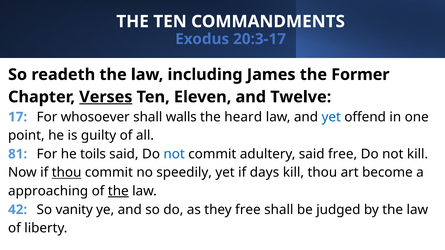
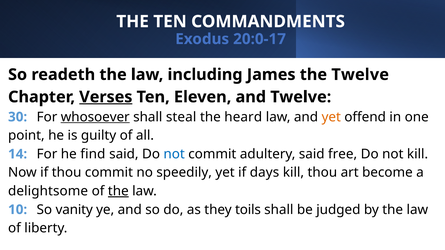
20:3-17: 20:3-17 -> 20:0-17
the Former: Former -> Twelve
17: 17 -> 30
whosoever underline: none -> present
walls: walls -> steal
yet at (331, 117) colour: blue -> orange
81: 81 -> 14
toils: toils -> find
thou at (67, 173) underline: present -> none
approaching: approaching -> delightsome
42: 42 -> 10
they free: free -> toils
